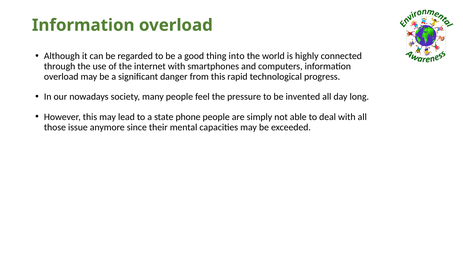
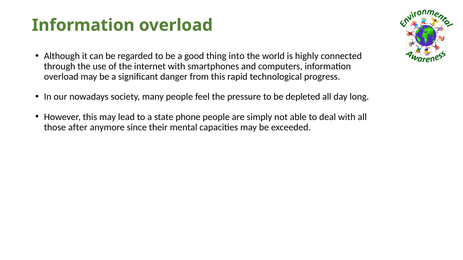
invented: invented -> depleted
issue: issue -> after
